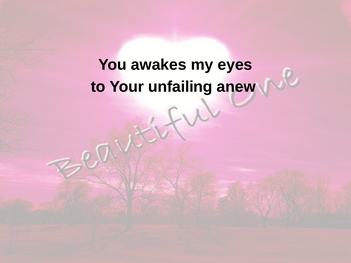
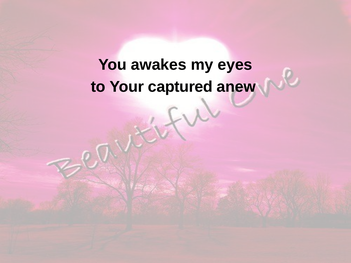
unfailing: unfailing -> captured
